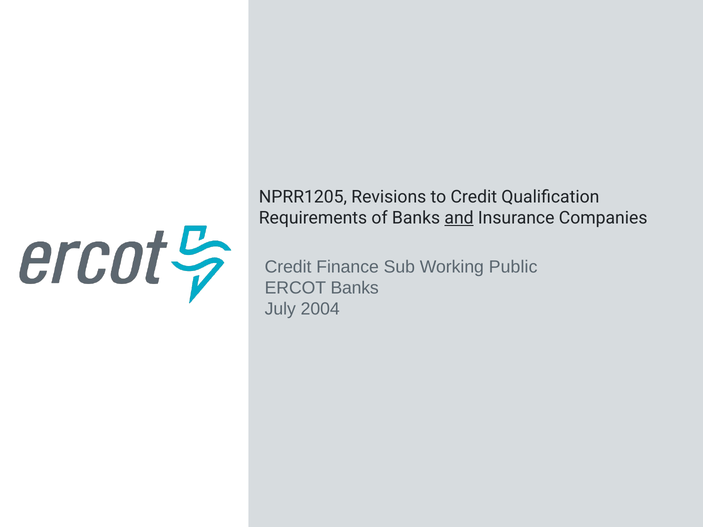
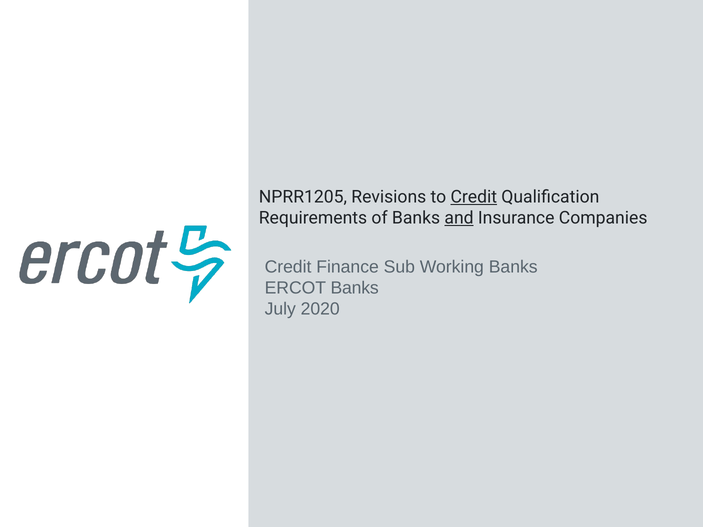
Credit at (474, 197) underline: none -> present
Working Public: Public -> Banks
2004: 2004 -> 2020
